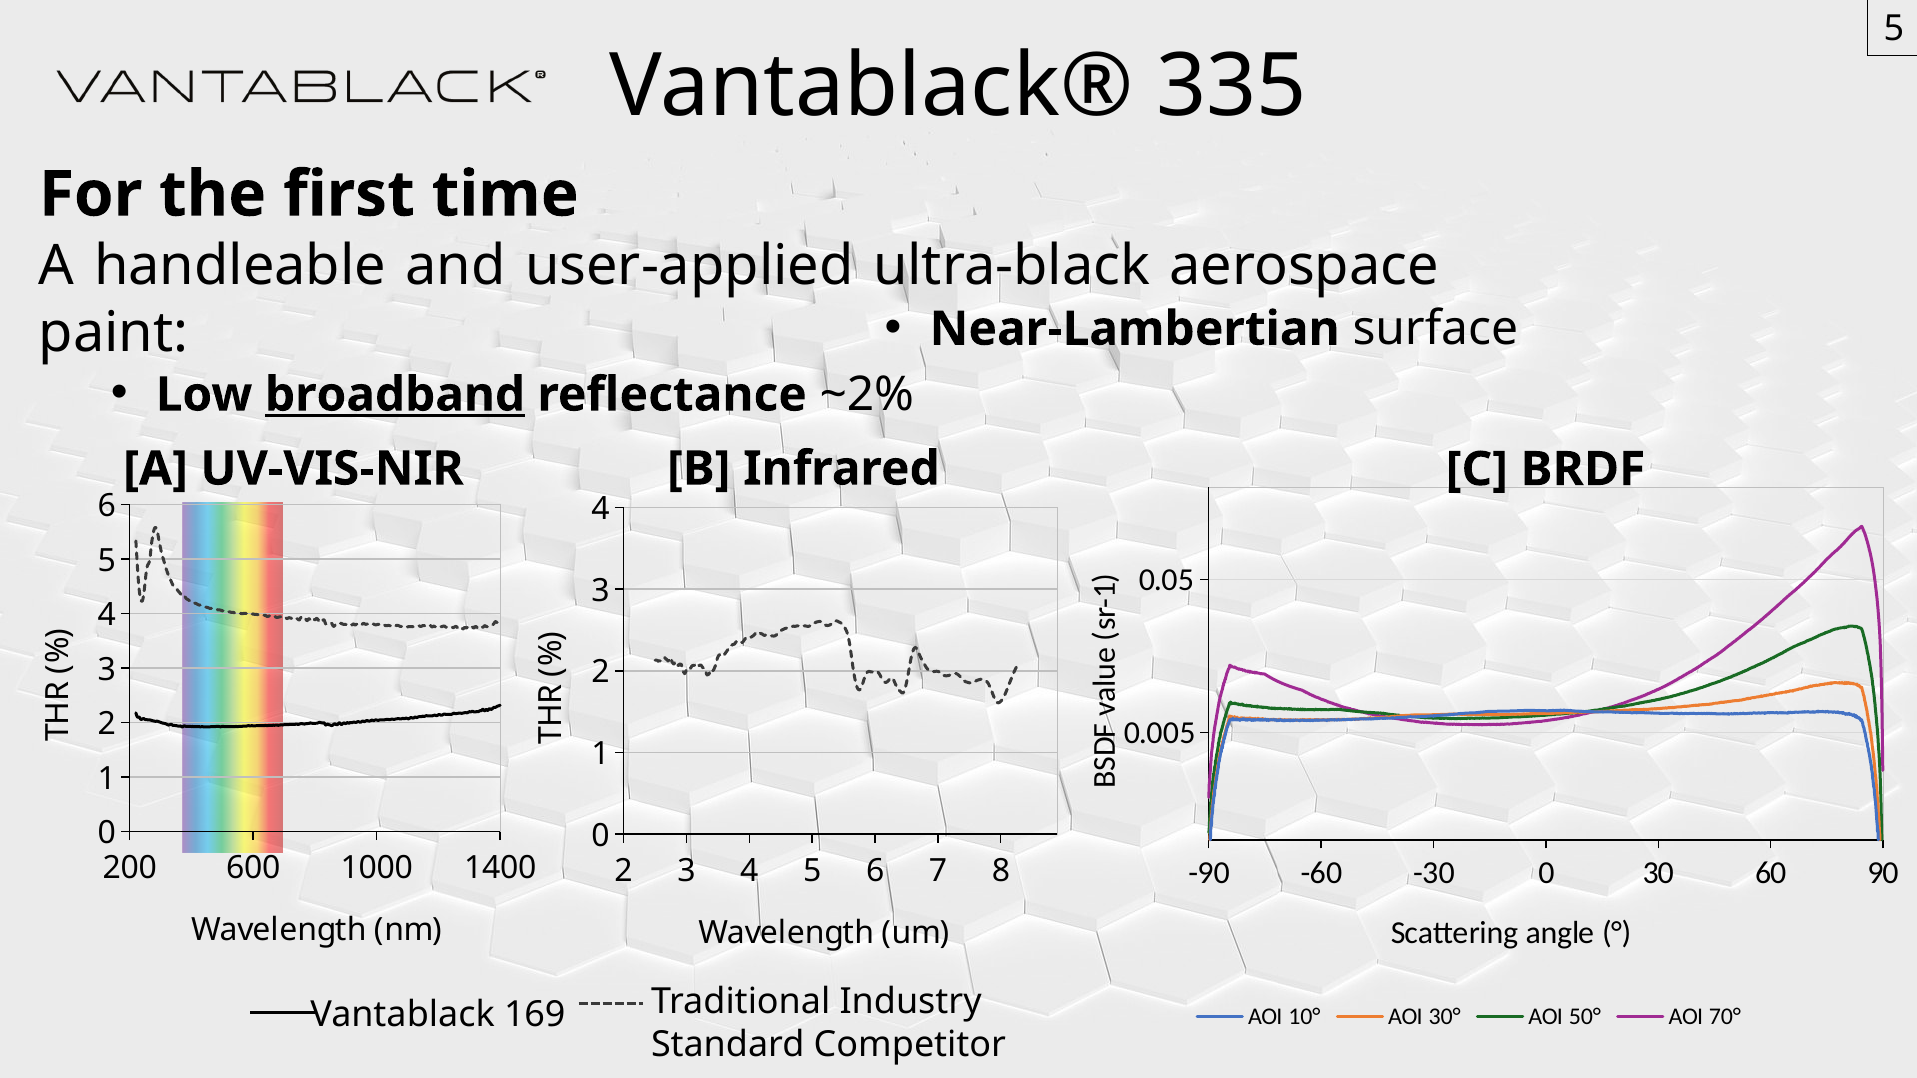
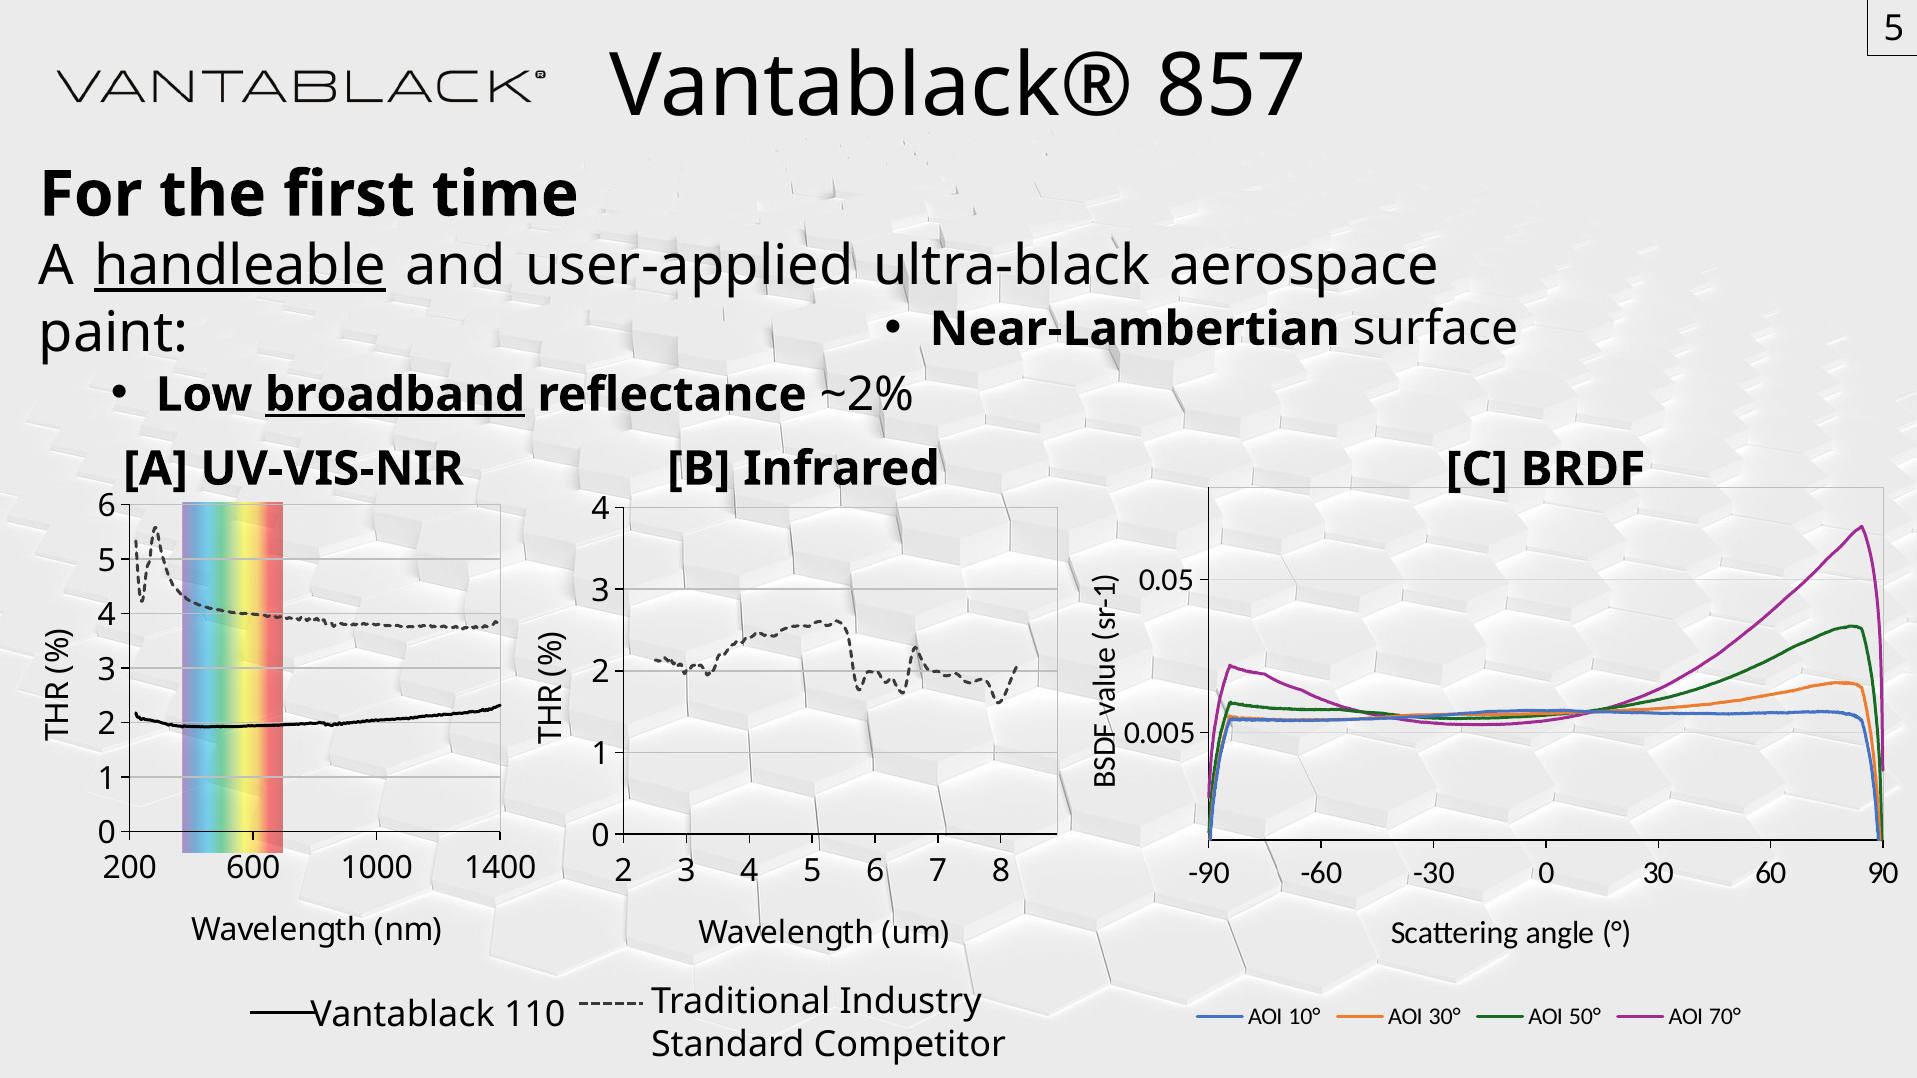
335: 335 -> 857
handleable underline: none -> present
169: 169 -> 110
